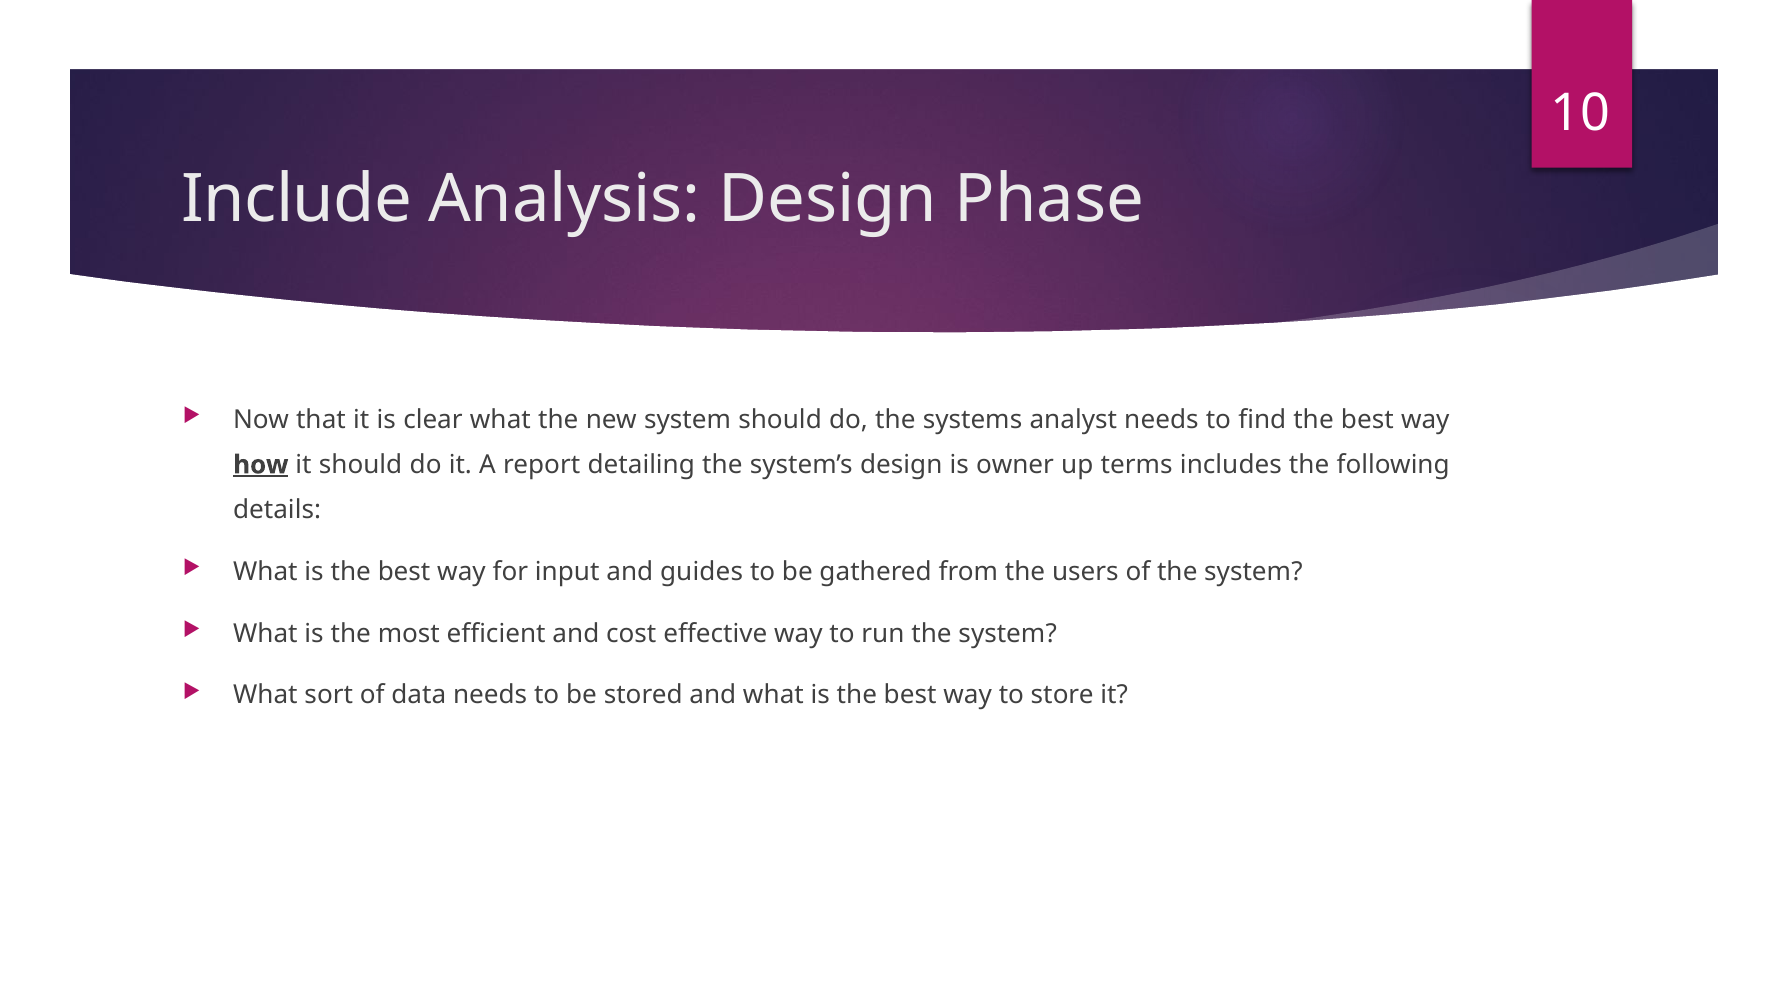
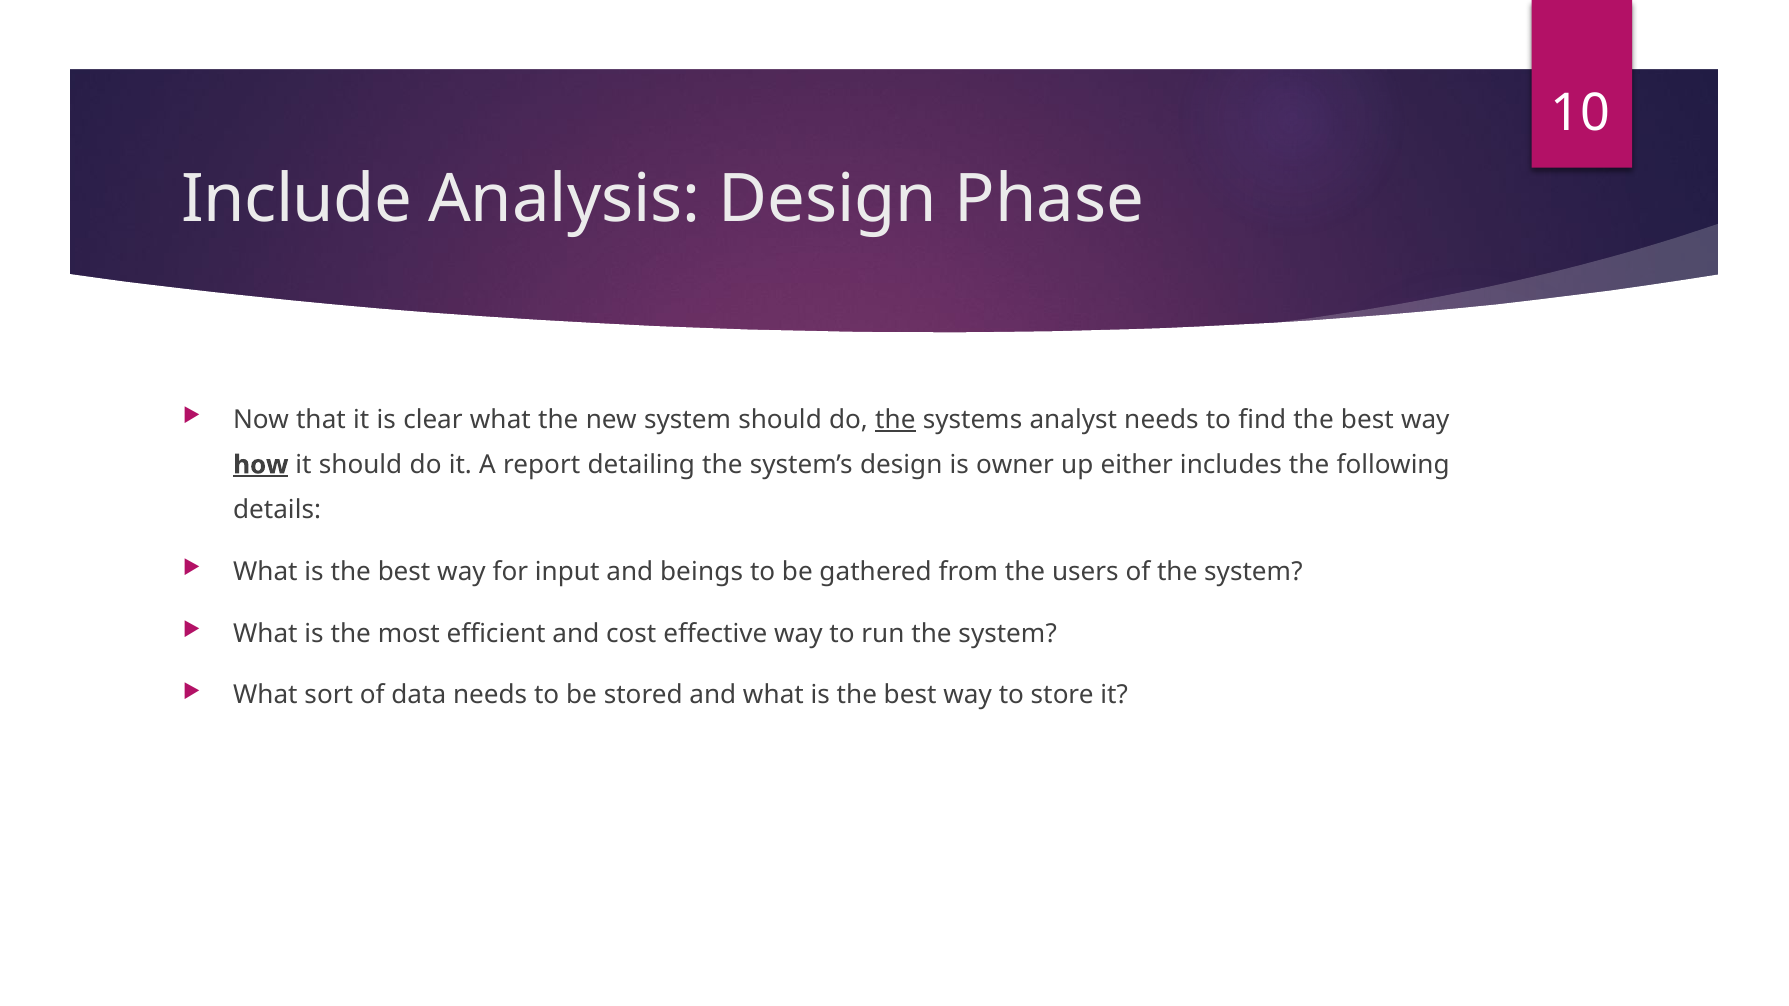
the at (895, 420) underline: none -> present
terms: terms -> either
guides: guides -> beings
